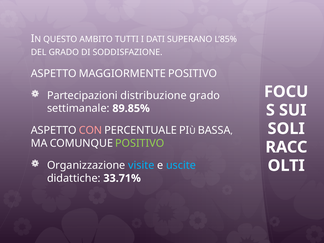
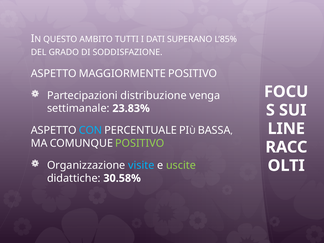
distribuzione grado: grado -> venga
89.85%: 89.85% -> 23.83%
SOLI: SOLI -> LINE
CON colour: pink -> light blue
uscite colour: light blue -> light green
33.71%: 33.71% -> 30.58%
